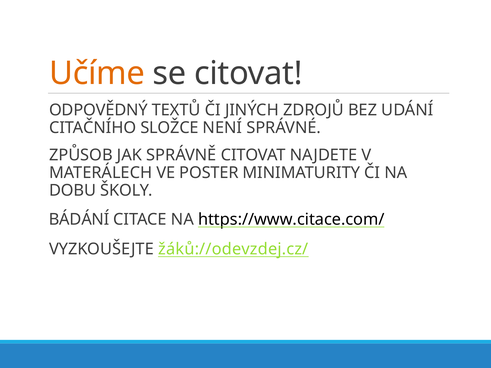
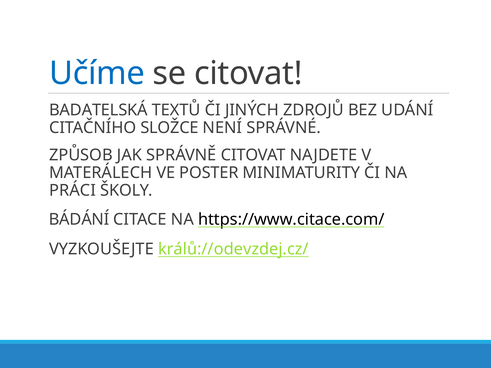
Učíme colour: orange -> blue
ODPOVĚDNÝ: ODPOVĚDNÝ -> BADATELSKÁ
DOBU: DOBU -> PRÁCI
žáků://odevzdej.cz/: žáků://odevzdej.cz/ -> králů://odevzdej.cz/
